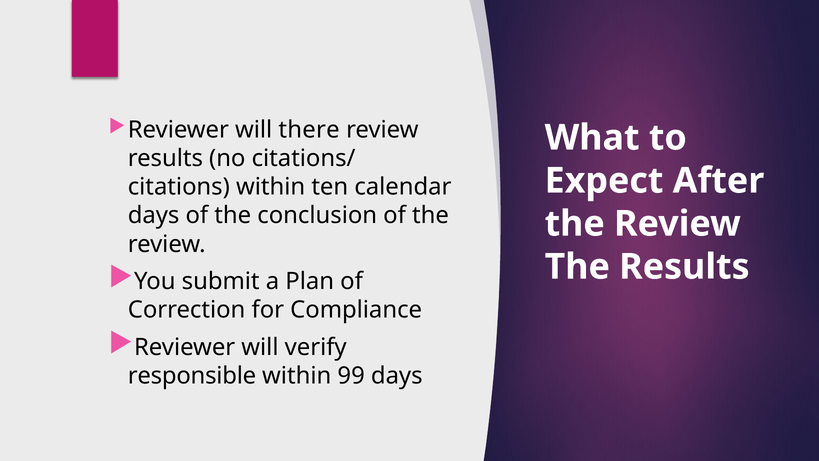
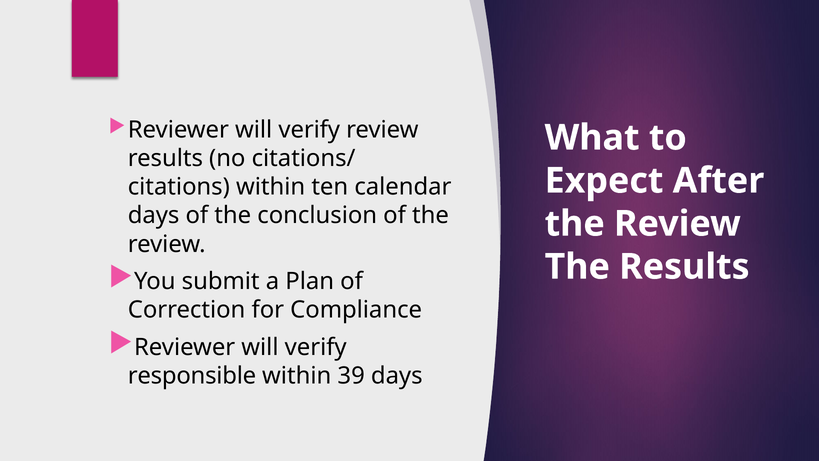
there at (309, 130): there -> verify
99: 99 -> 39
